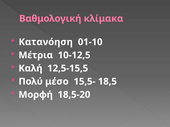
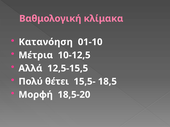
Καλή: Καλή -> Αλλά
μέσο: μέσο -> θέτει
